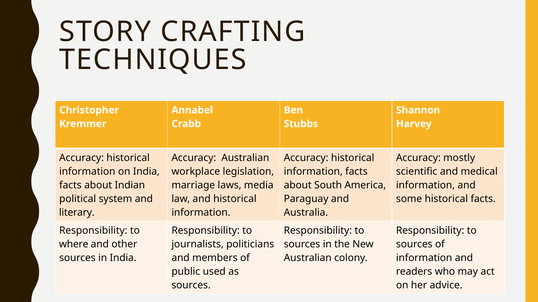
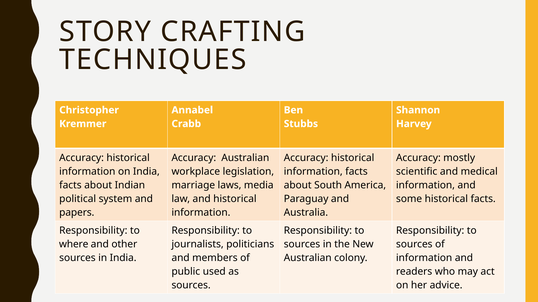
literary: literary -> papers
